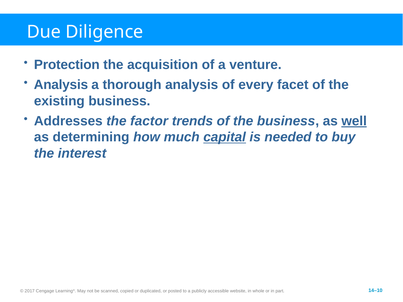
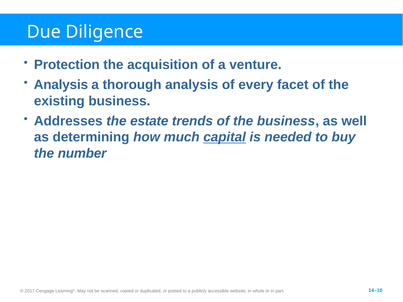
factor: factor -> estate
well underline: present -> none
interest: interest -> number
